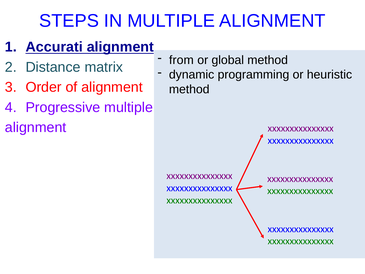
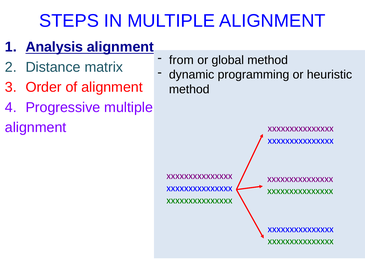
Accurati: Accurati -> Analysis
